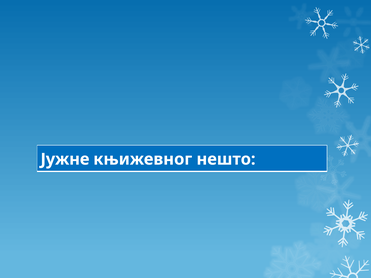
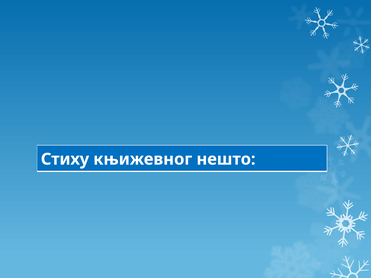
Јужне: Јужне -> Стиху
